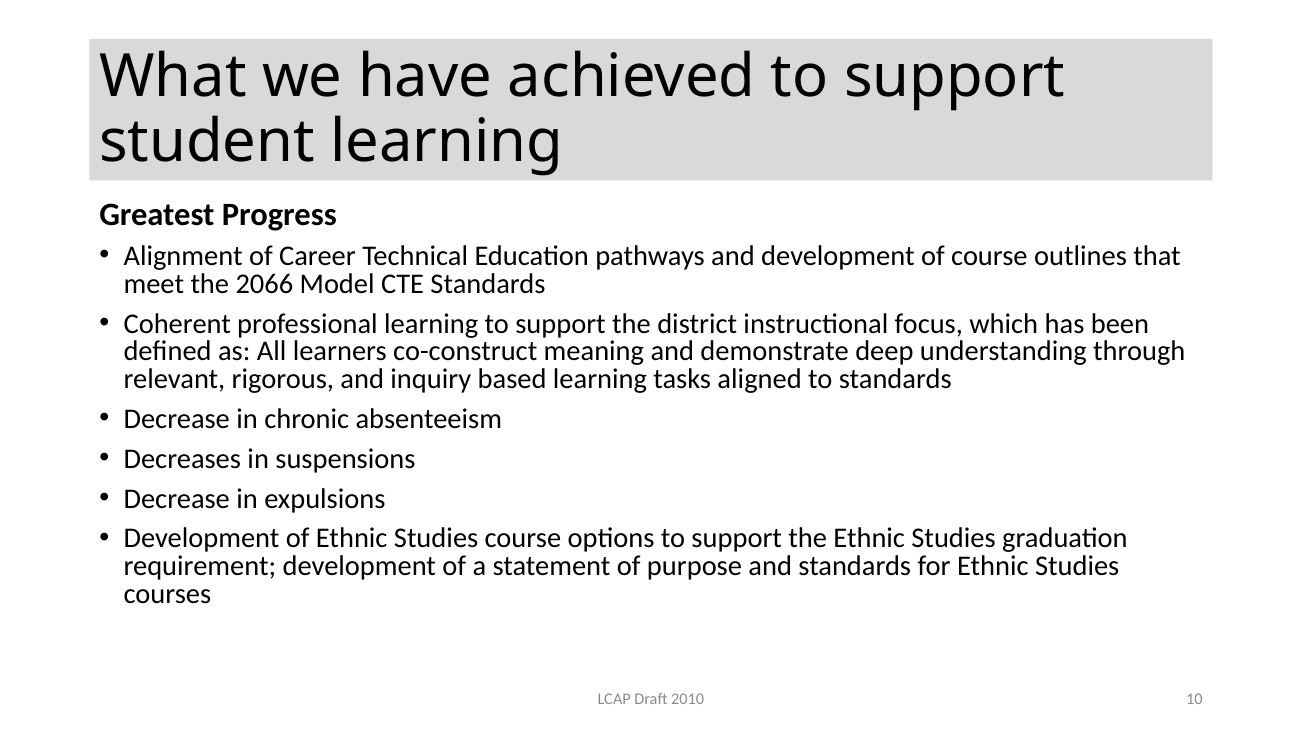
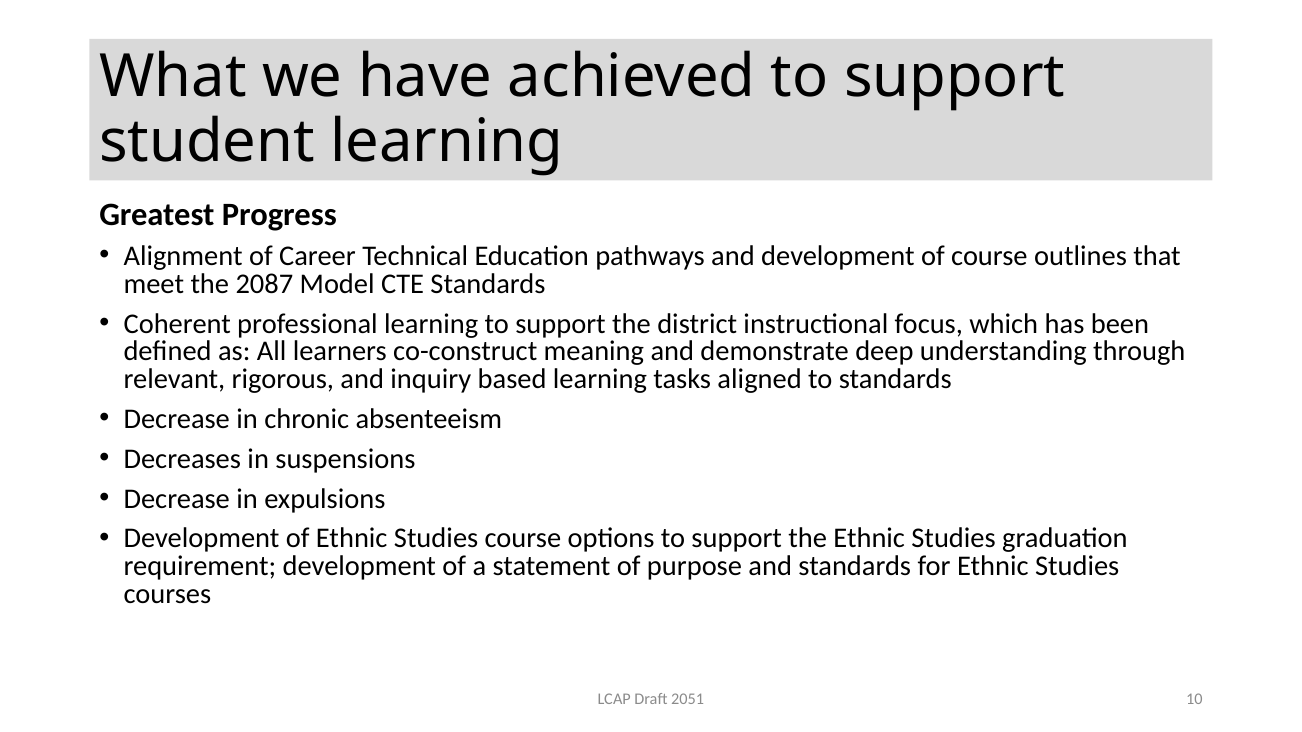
2066: 2066 -> 2087
2010: 2010 -> 2051
